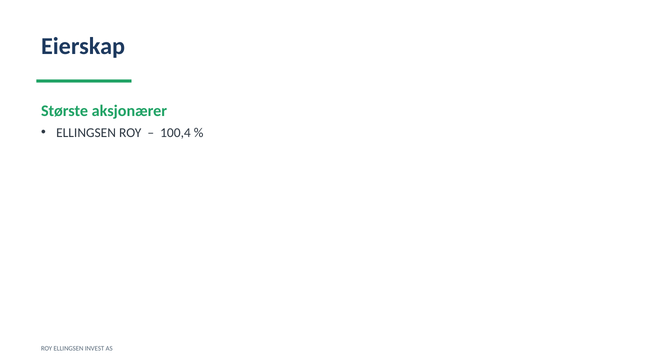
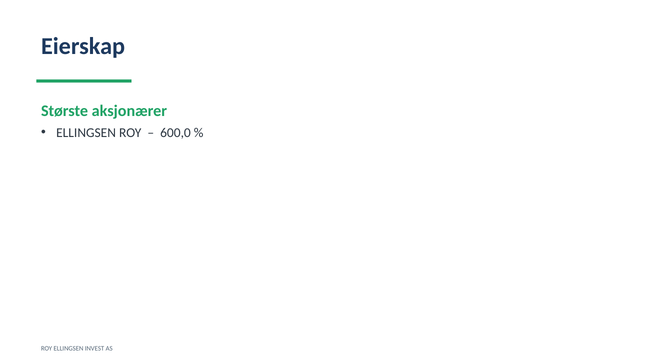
100,4: 100,4 -> 600,0
